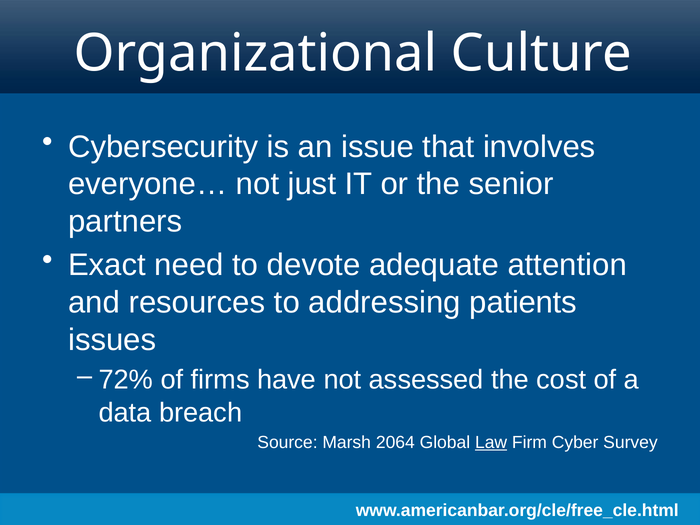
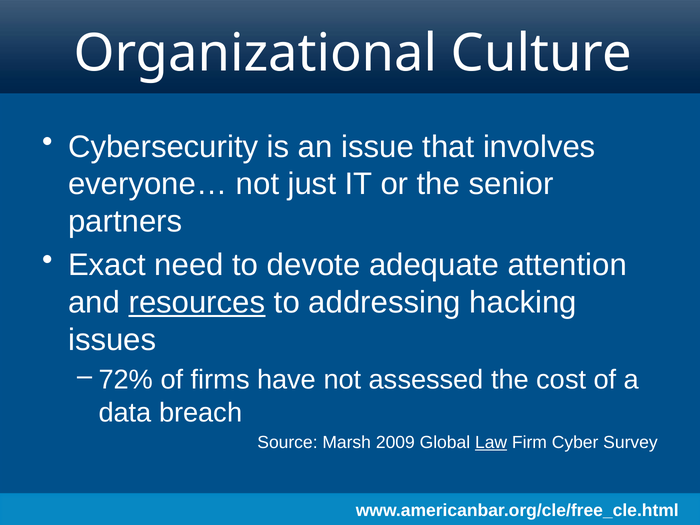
resources underline: none -> present
patients: patients -> hacking
2064: 2064 -> 2009
